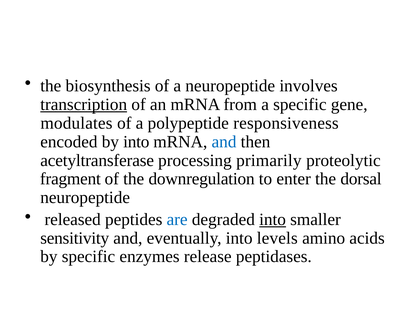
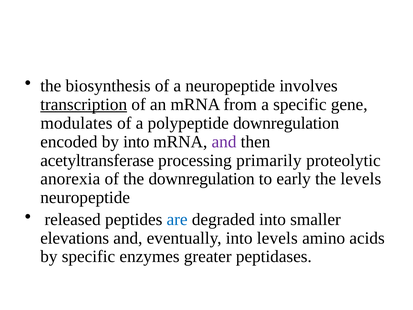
polypeptide responsiveness: responsiveness -> downregulation
and at (224, 142) colour: blue -> purple
fragment: fragment -> anorexia
enter: enter -> early
the dorsal: dorsal -> levels
into at (273, 219) underline: present -> none
sensitivity: sensitivity -> elevations
release: release -> greater
